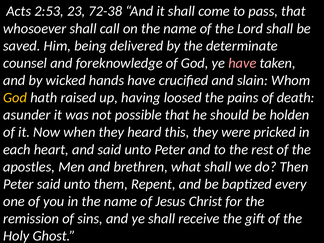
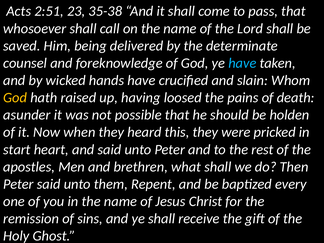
2:53: 2:53 -> 2:51
72-38: 72-38 -> 35-38
have at (242, 63) colour: pink -> light blue
each: each -> start
